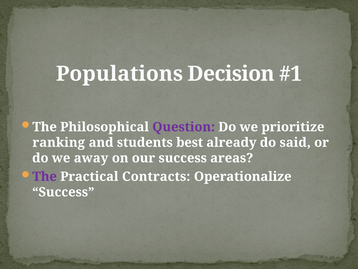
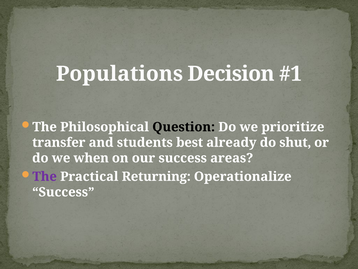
Question colour: purple -> black
ranking: ranking -> transfer
said: said -> shut
away: away -> when
Contracts: Contracts -> Returning
